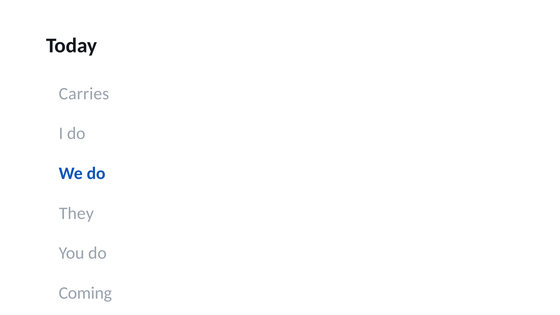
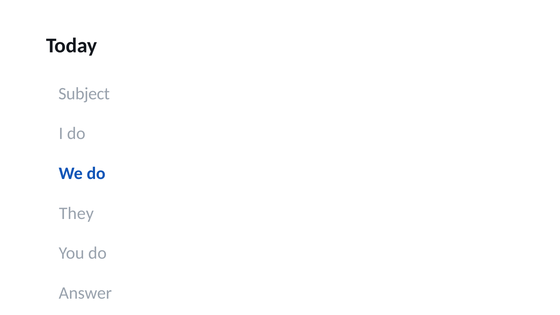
Carries: Carries -> Subject
Coming: Coming -> Answer
